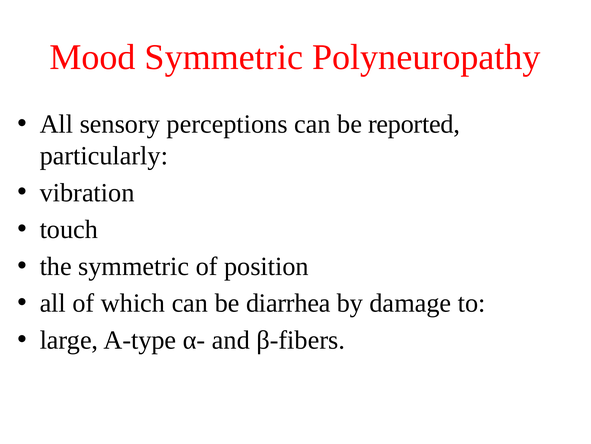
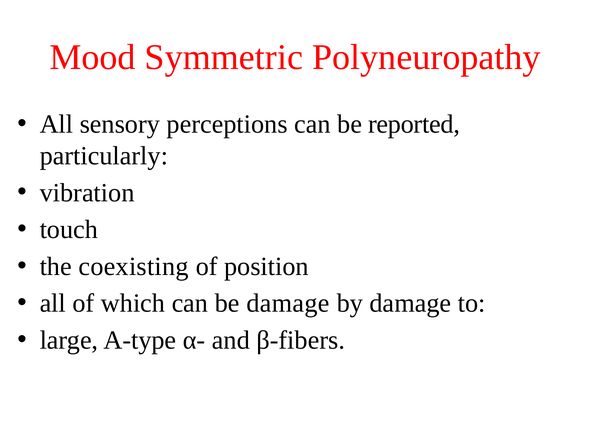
the symmetric: symmetric -> coexisting
be diarrhea: diarrhea -> damage
